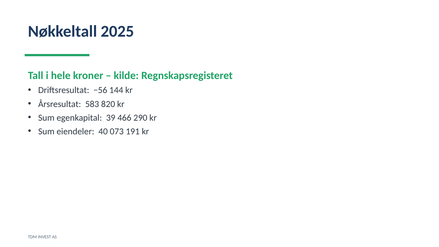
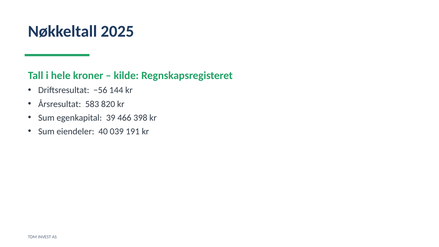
290: 290 -> 398
073: 073 -> 039
